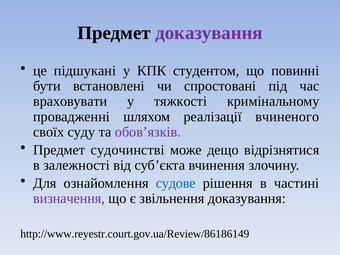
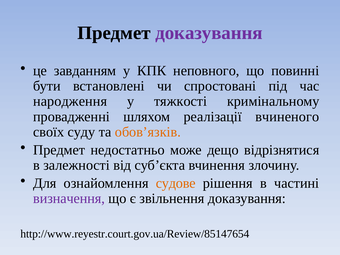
підшукані: підшукані -> завданням
студентом: студентом -> неповного
враховувати: враховувати -> народження
обов’язків colour: purple -> orange
судочинстві: судочинстві -> недостатньо
судове colour: blue -> orange
http://www.reyestr.court.gov.ua/Review/86186149: http://www.reyestr.court.gov.ua/Review/86186149 -> http://www.reyestr.court.gov.ua/Review/85147654
